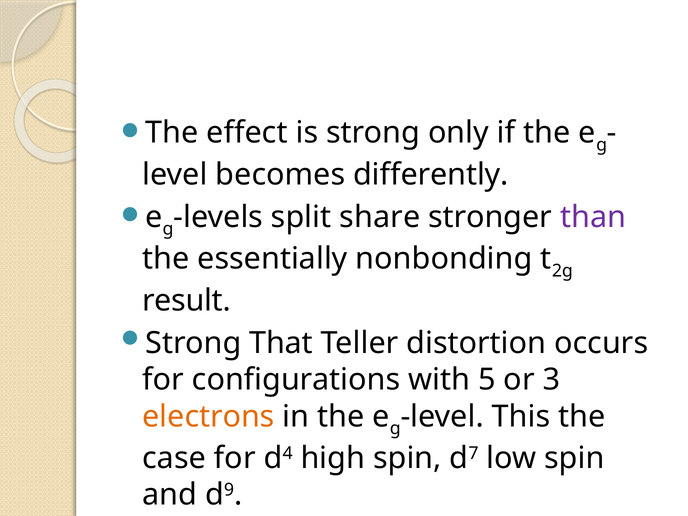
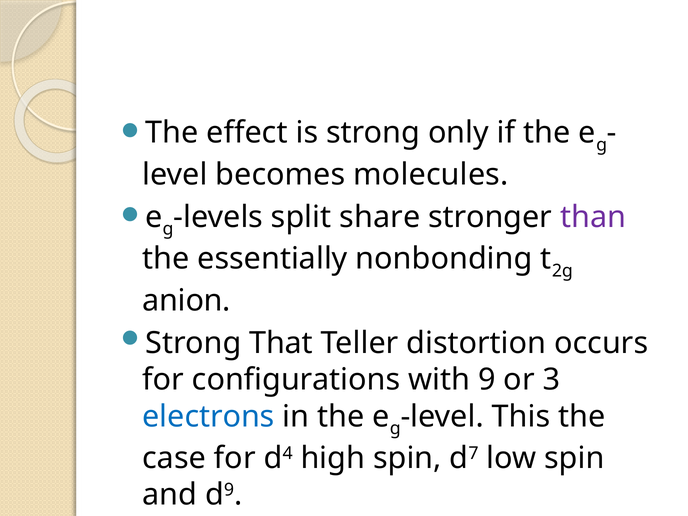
differently: differently -> molecules
result: result -> anion
5: 5 -> 9
electrons colour: orange -> blue
